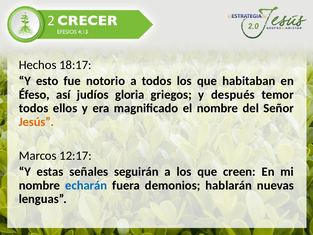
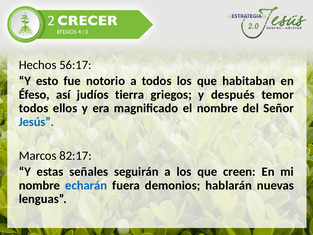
18:17: 18:17 -> 56:17
gloria: gloria -> tierra
Jesús colour: orange -> blue
12:17: 12:17 -> 82:17
